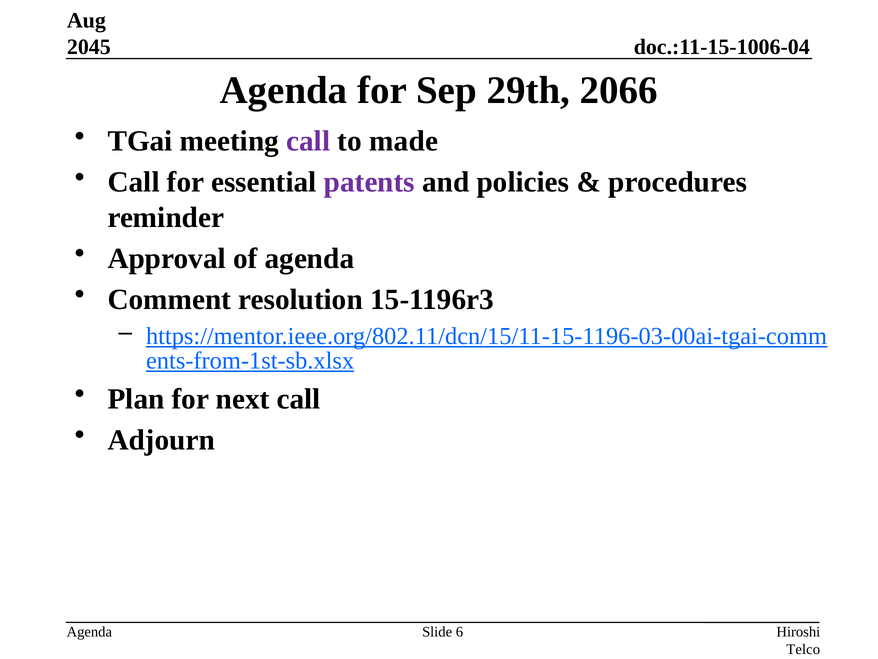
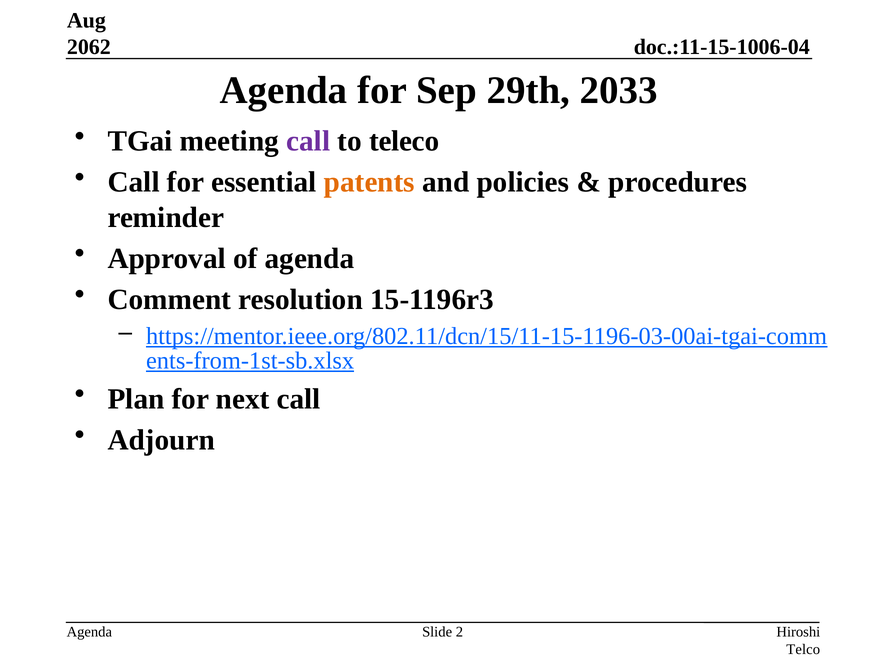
2045: 2045 -> 2062
2066: 2066 -> 2033
made: made -> teleco
patents colour: purple -> orange
6: 6 -> 2
